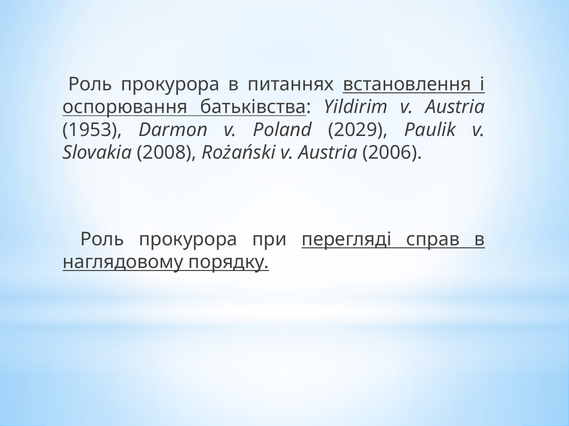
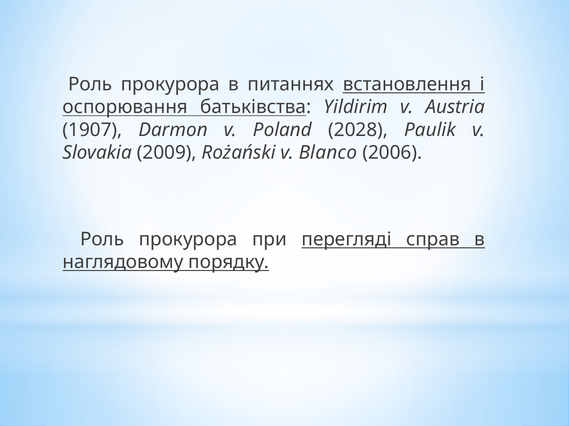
1953: 1953 -> 1907
2029: 2029 -> 2028
2008: 2008 -> 2009
Rożański v Austria: Austria -> Blanco
